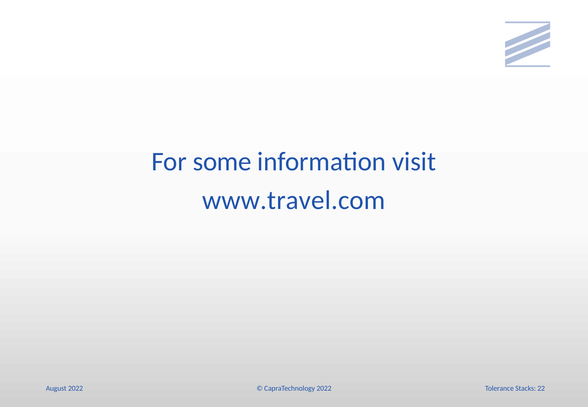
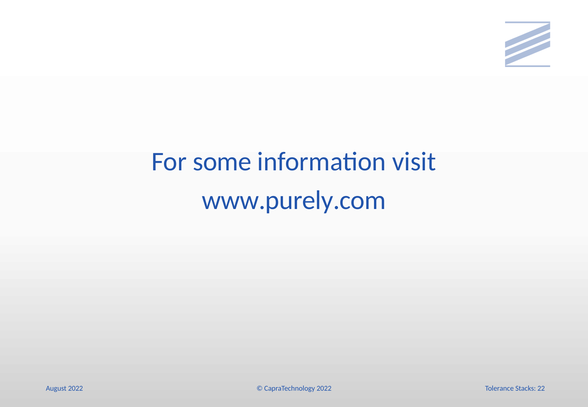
www.travel.com: www.travel.com -> www.purely.com
